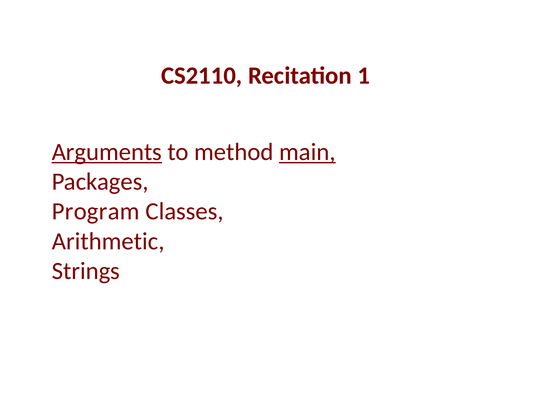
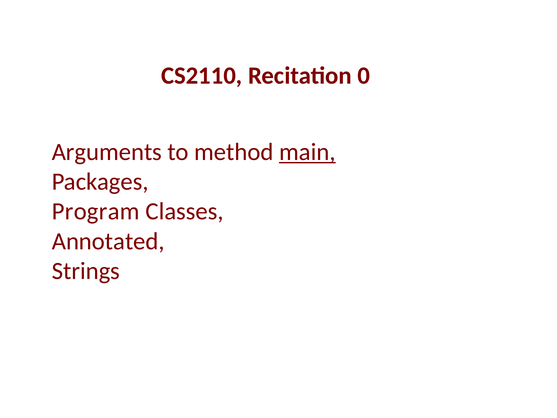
1: 1 -> 0
Arguments underline: present -> none
Arithmetic: Arithmetic -> Annotated
